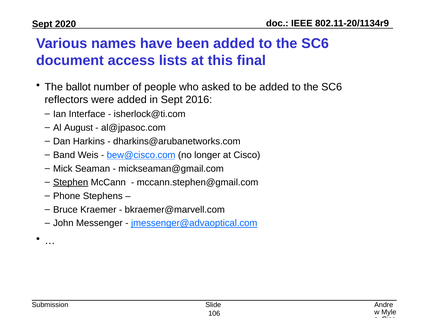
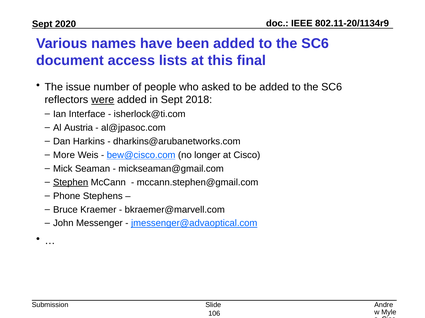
ballot: ballot -> issue
were underline: none -> present
2016: 2016 -> 2018
August: August -> Austria
Band: Band -> More
